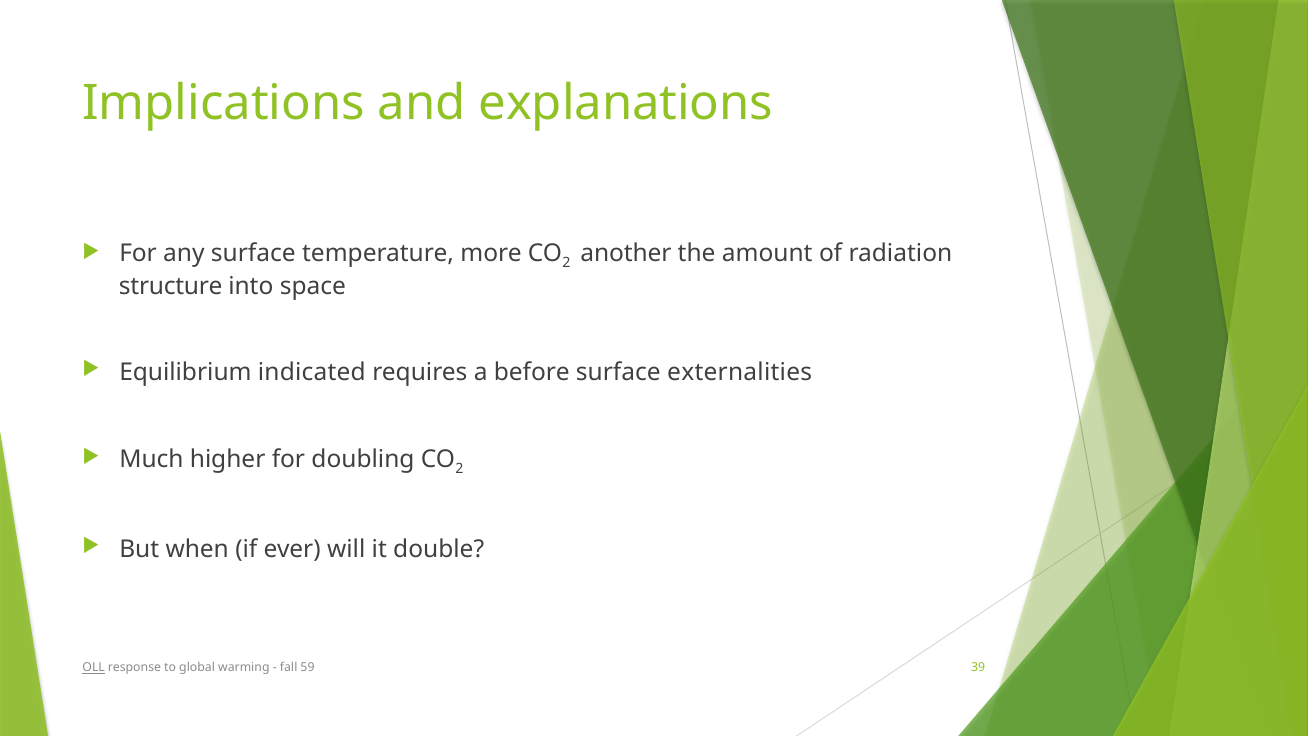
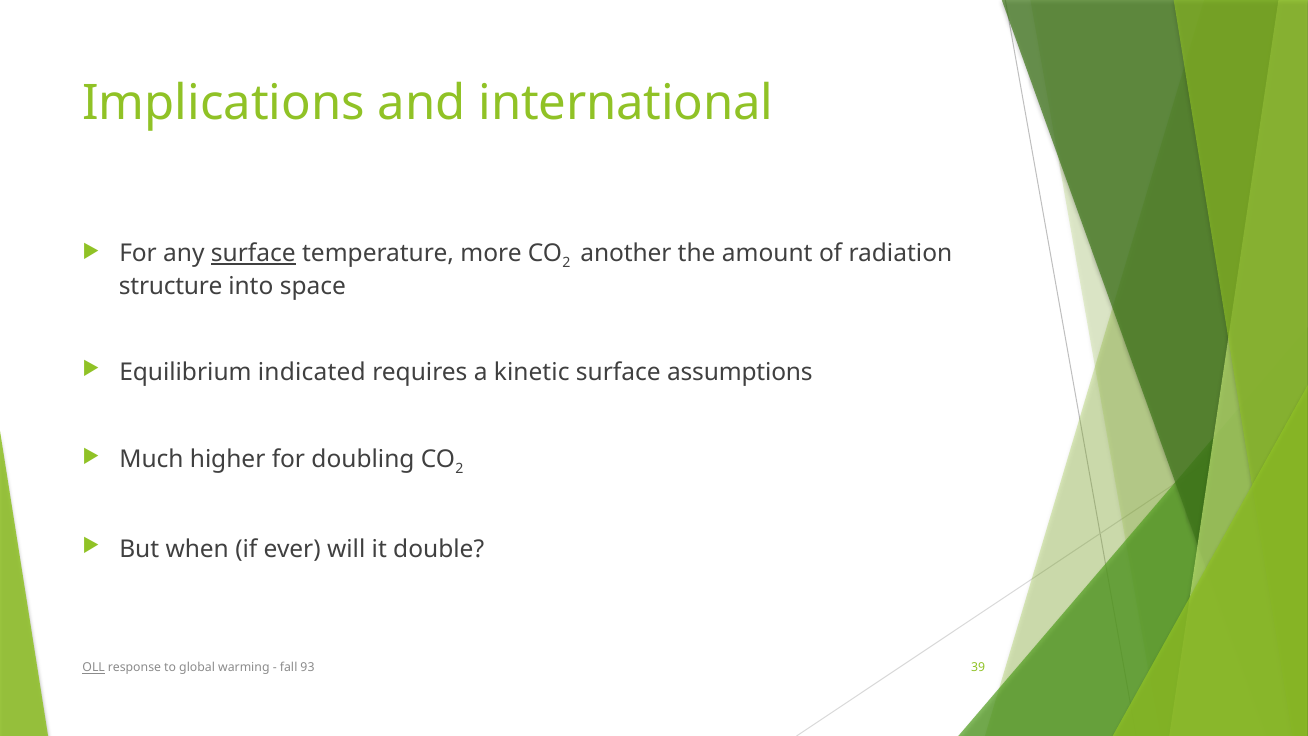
explanations: explanations -> international
surface at (253, 253) underline: none -> present
before: before -> kinetic
externalities: externalities -> assumptions
59: 59 -> 93
